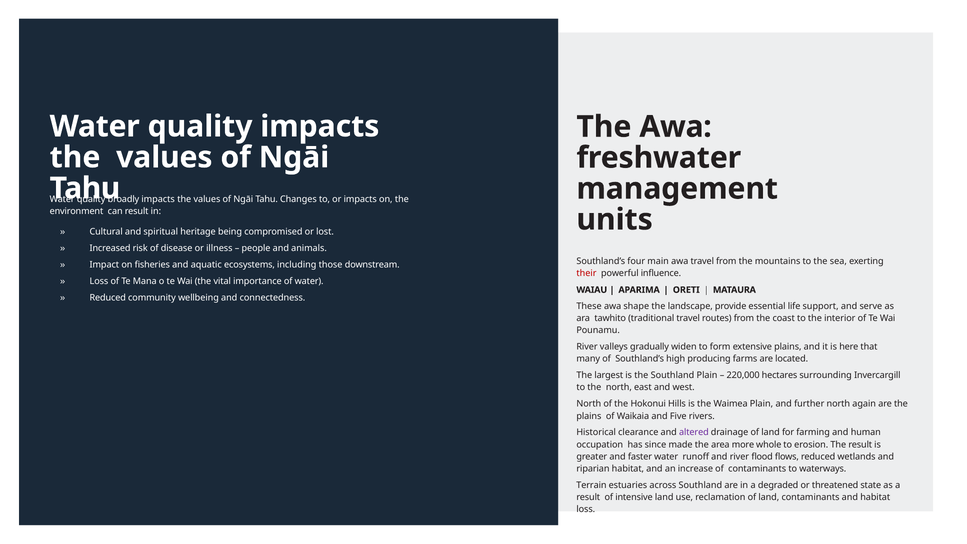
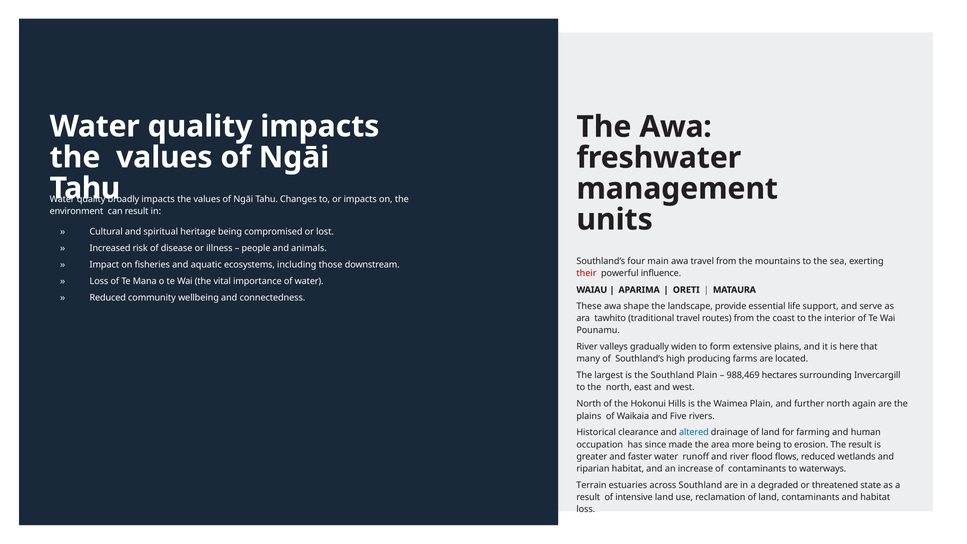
220,000: 220,000 -> 988,469
altered colour: purple -> blue
more whole: whole -> being
